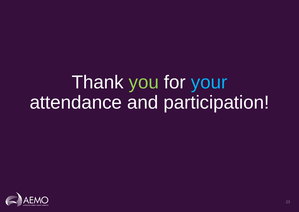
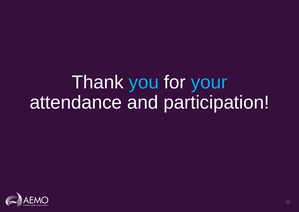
you colour: light green -> light blue
